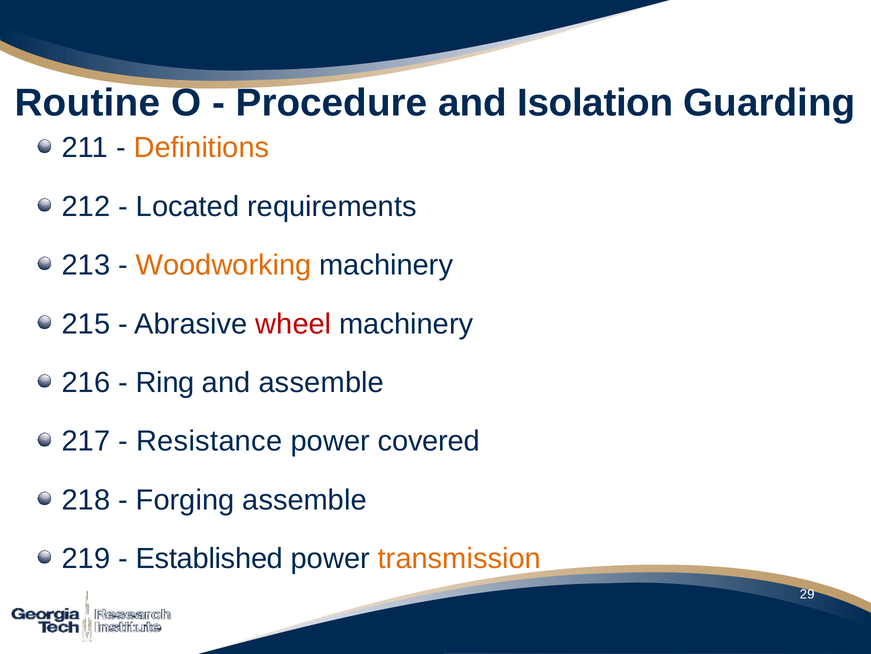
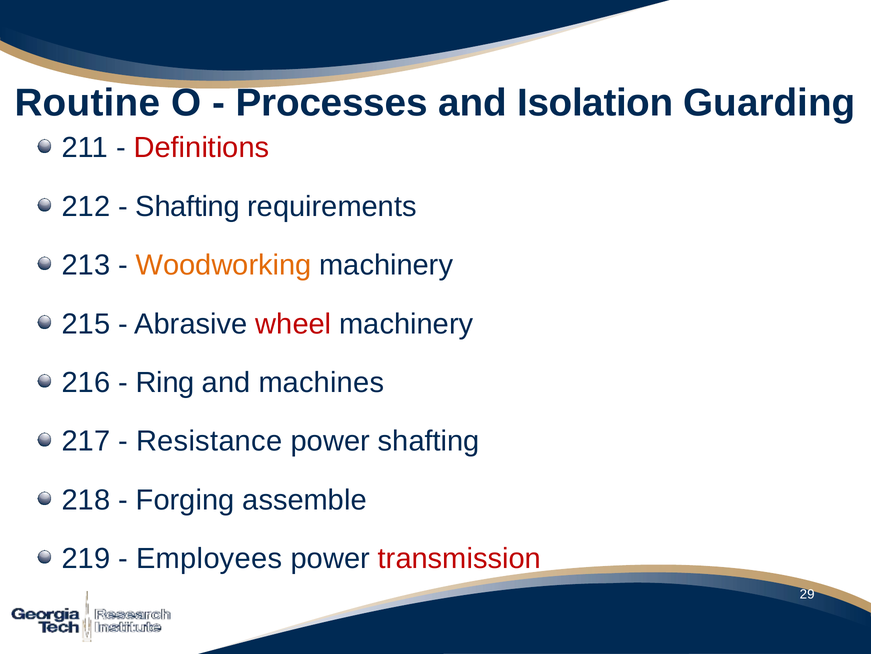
Procedure: Procedure -> Processes
Definitions colour: orange -> red
Located at (188, 206): Located -> Shafting
and assemble: assemble -> machines
power covered: covered -> shafting
Established: Established -> Employees
transmission colour: orange -> red
